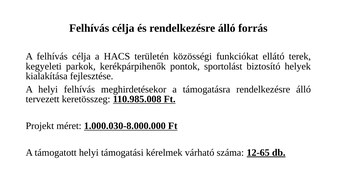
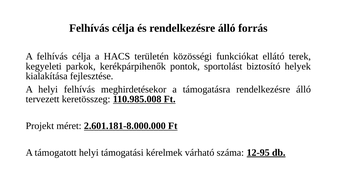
1.000.030-8.000.000: 1.000.030-8.000.000 -> 2.601.181-8.000.000
12-65: 12-65 -> 12-95
